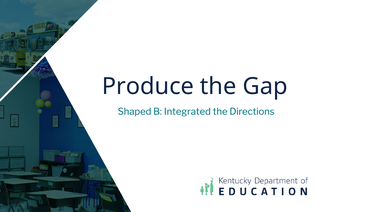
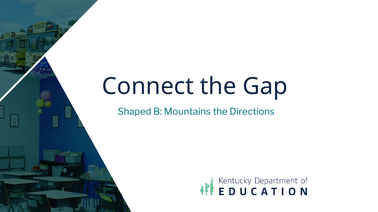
Produce: Produce -> Connect
Integrated: Integrated -> Mountains
